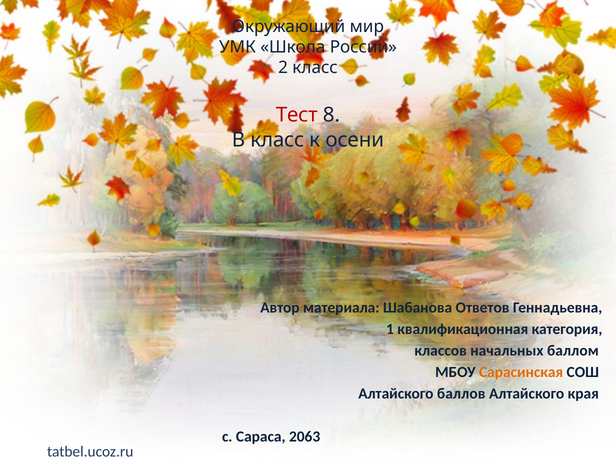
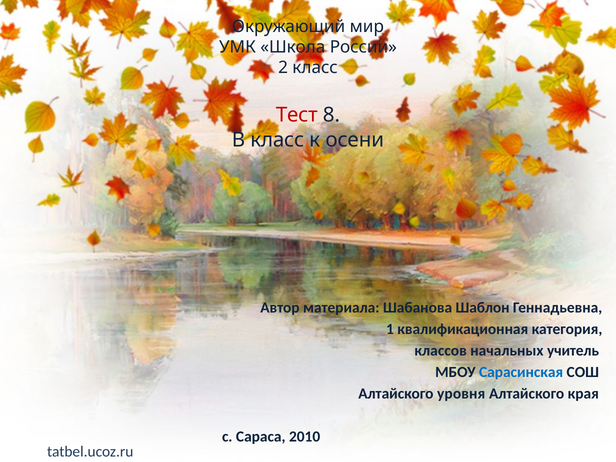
Ответов: Ответов -> Шаблон
баллом: баллом -> учитель
Сарасинская colour: orange -> blue
баллов: баллов -> уровня
2063: 2063 -> 2010
